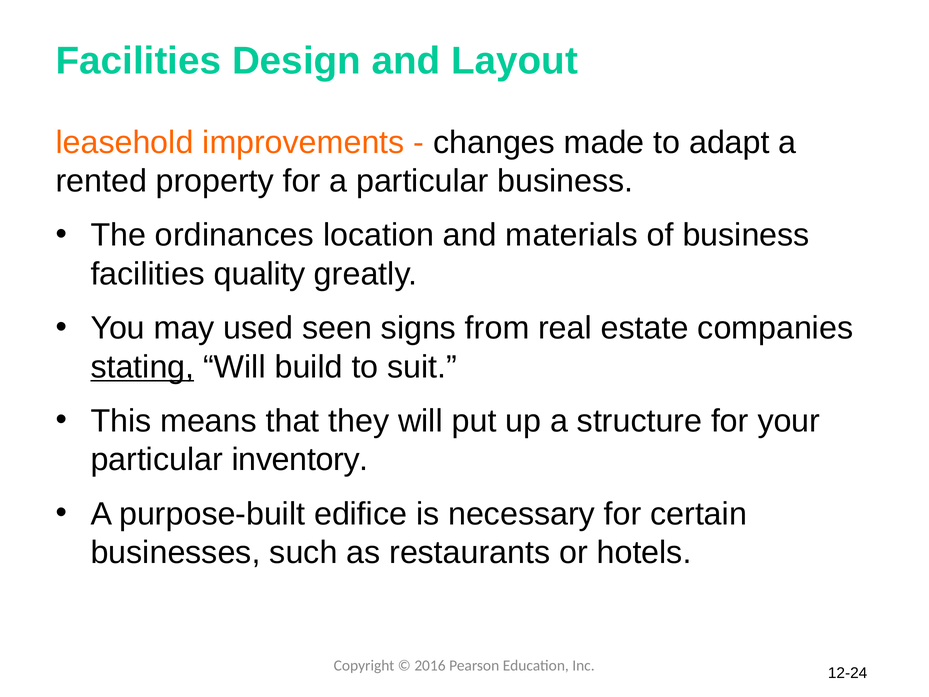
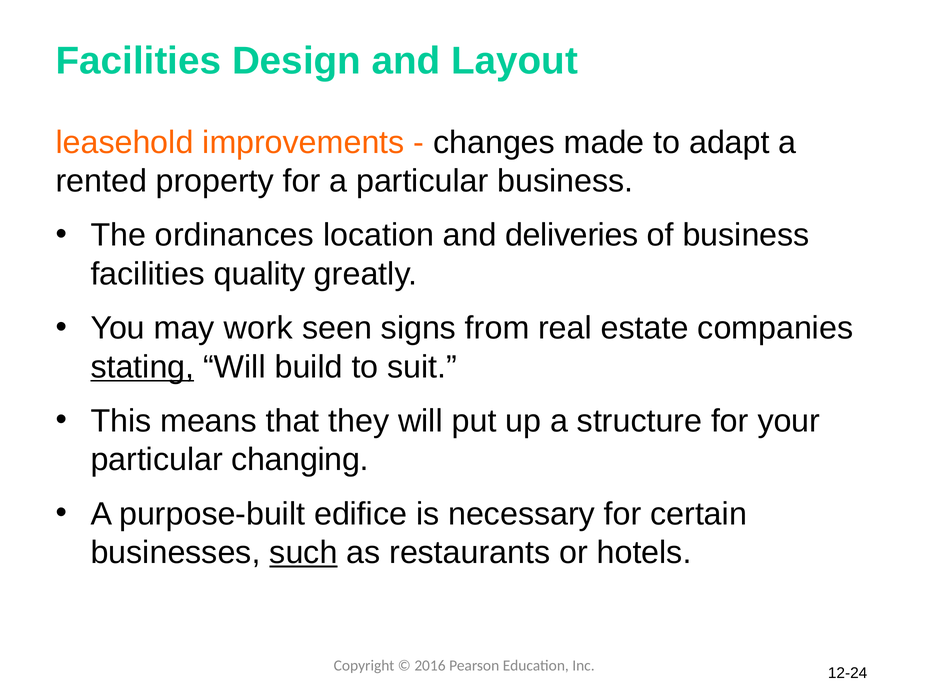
materials: materials -> deliveries
used: used -> work
inventory: inventory -> changing
such underline: none -> present
